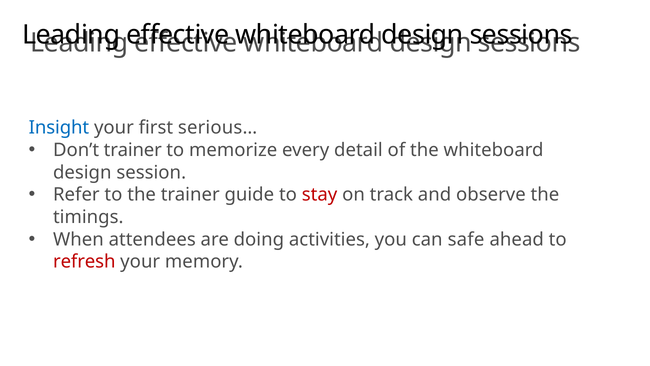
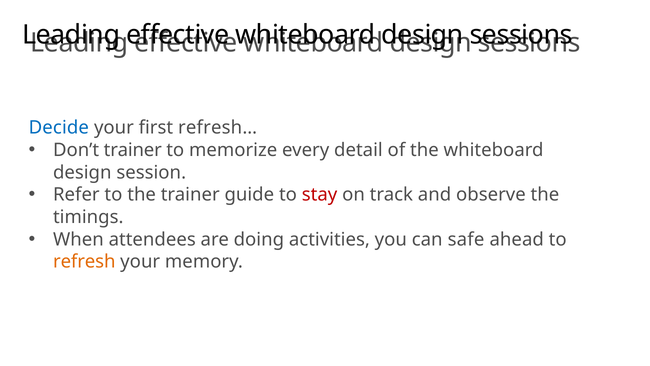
Insight: Insight -> Decide
serious…: serious… -> refresh…
refresh colour: red -> orange
